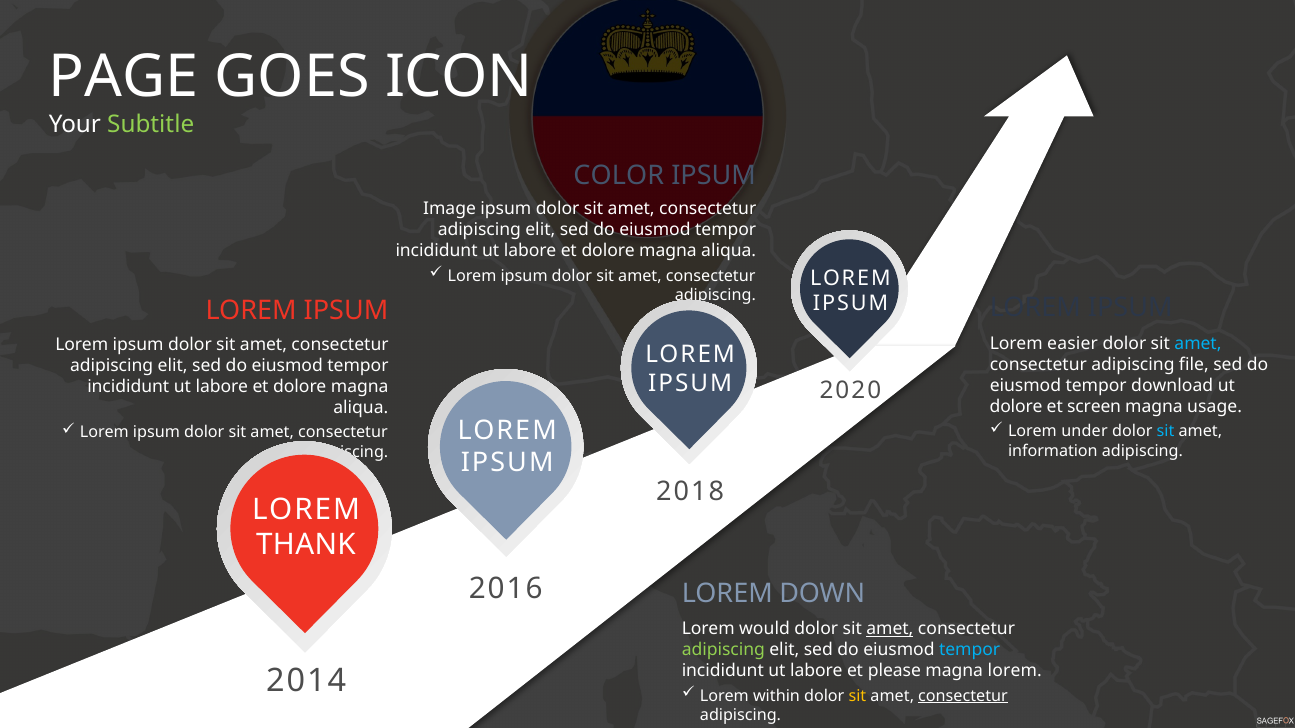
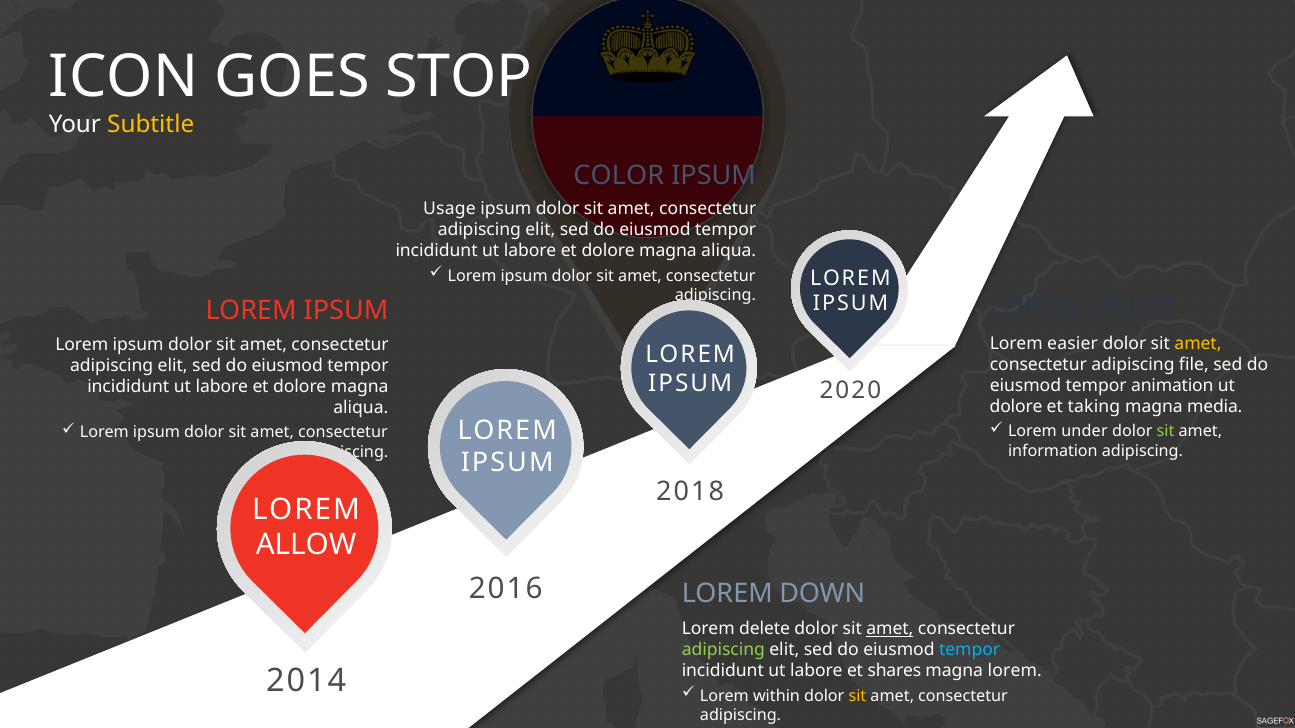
PAGE: PAGE -> ICON
ICON: ICON -> STOP
Subtitle colour: light green -> yellow
Image: Image -> Usage
amet at (1198, 343) colour: light blue -> yellow
download: download -> animation
screen: screen -> taking
usage: usage -> media
sit at (1166, 432) colour: light blue -> light green
THANK: THANK -> ALLOW
would: would -> delete
please: please -> shares
consectetur at (963, 696) underline: present -> none
